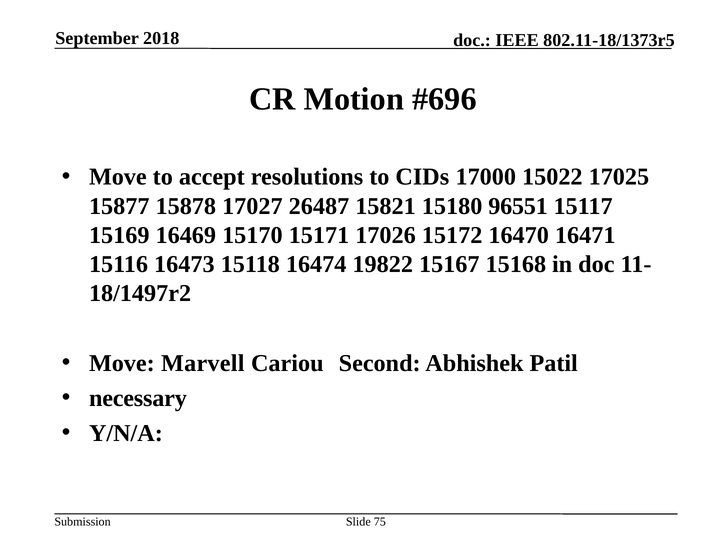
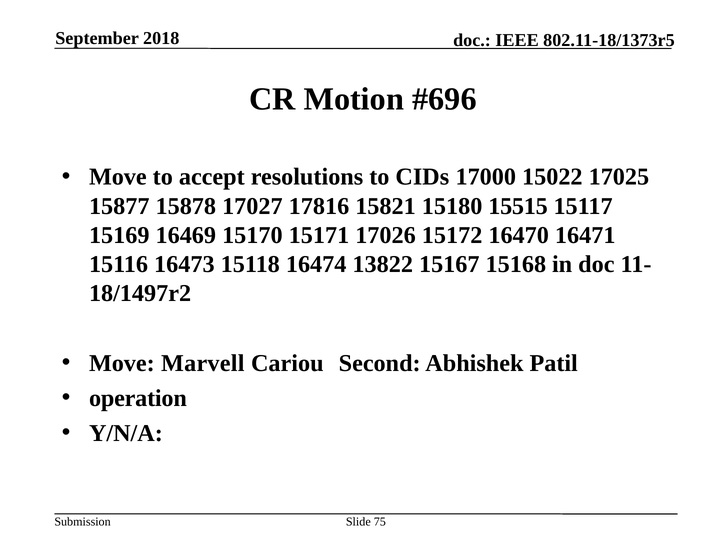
26487: 26487 -> 17816
96551: 96551 -> 15515
19822: 19822 -> 13822
necessary: necessary -> operation
